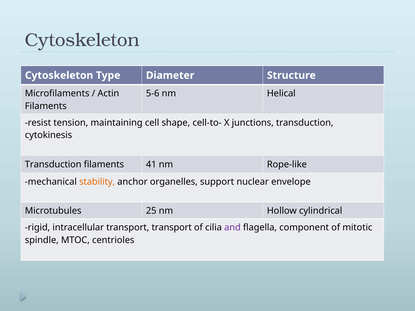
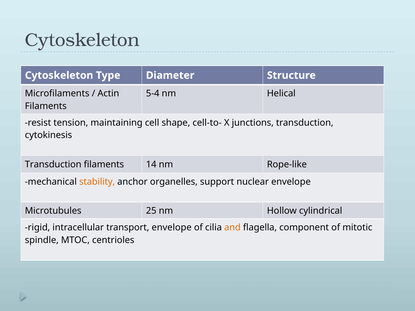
5-6: 5-6 -> 5-4
41: 41 -> 14
transport transport: transport -> envelope
and colour: purple -> orange
